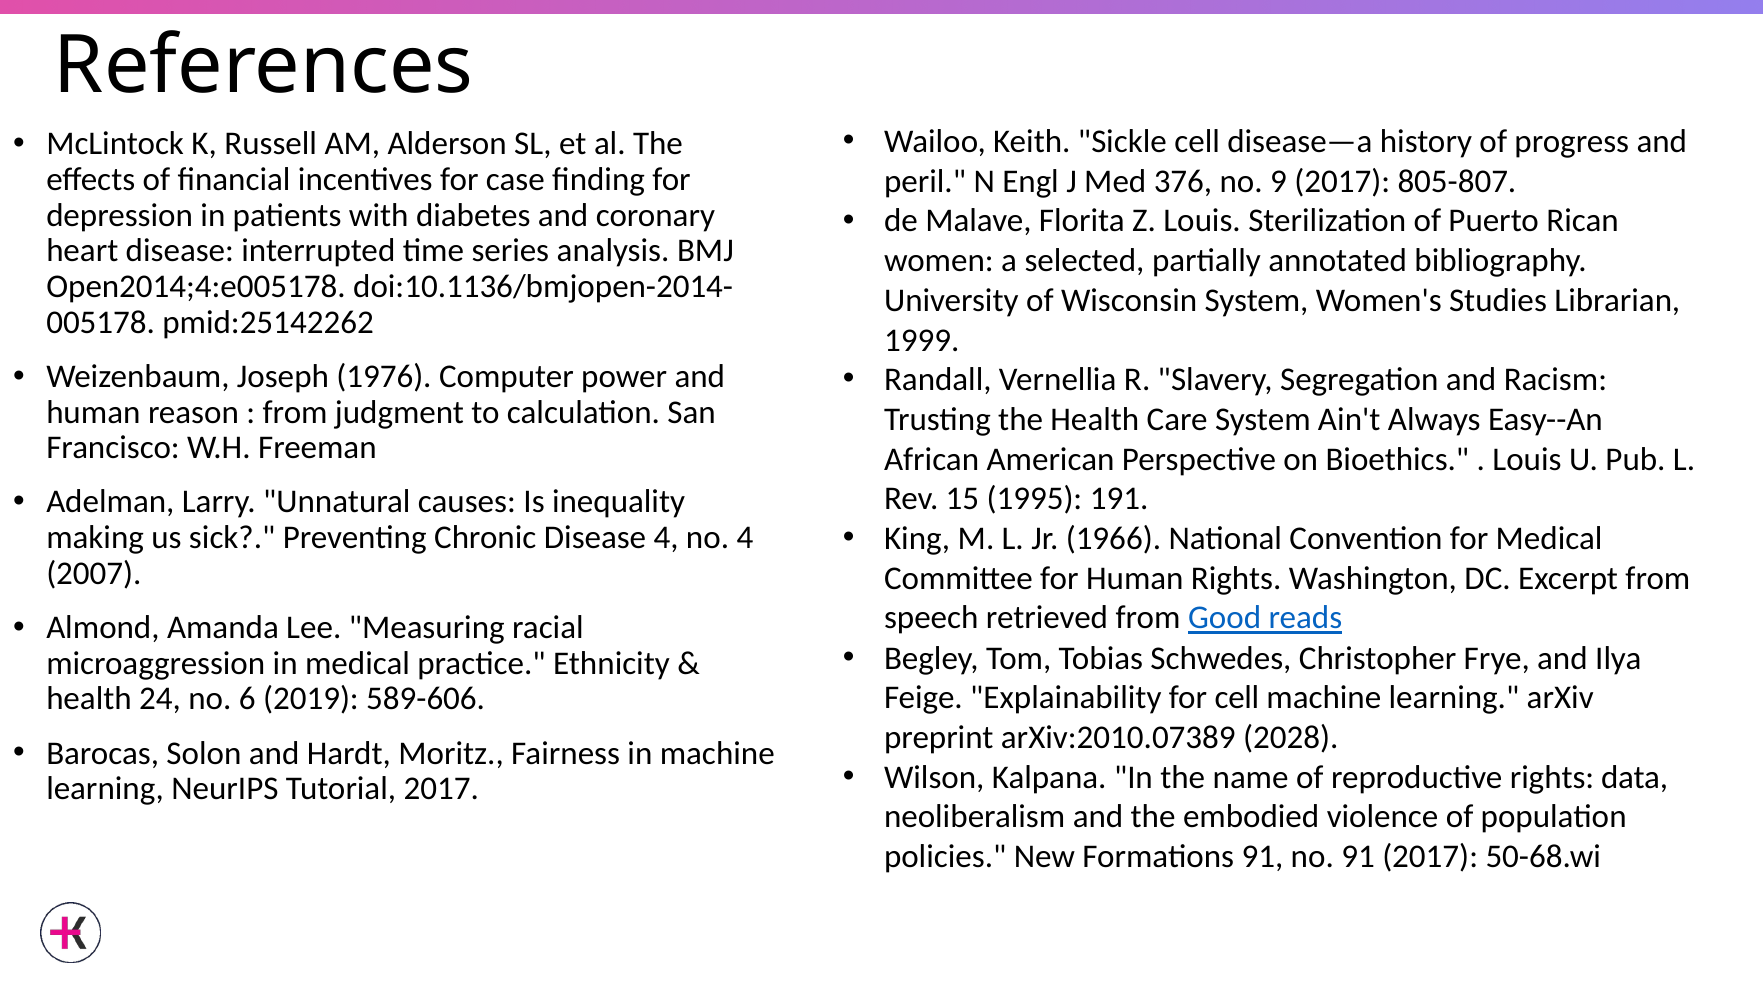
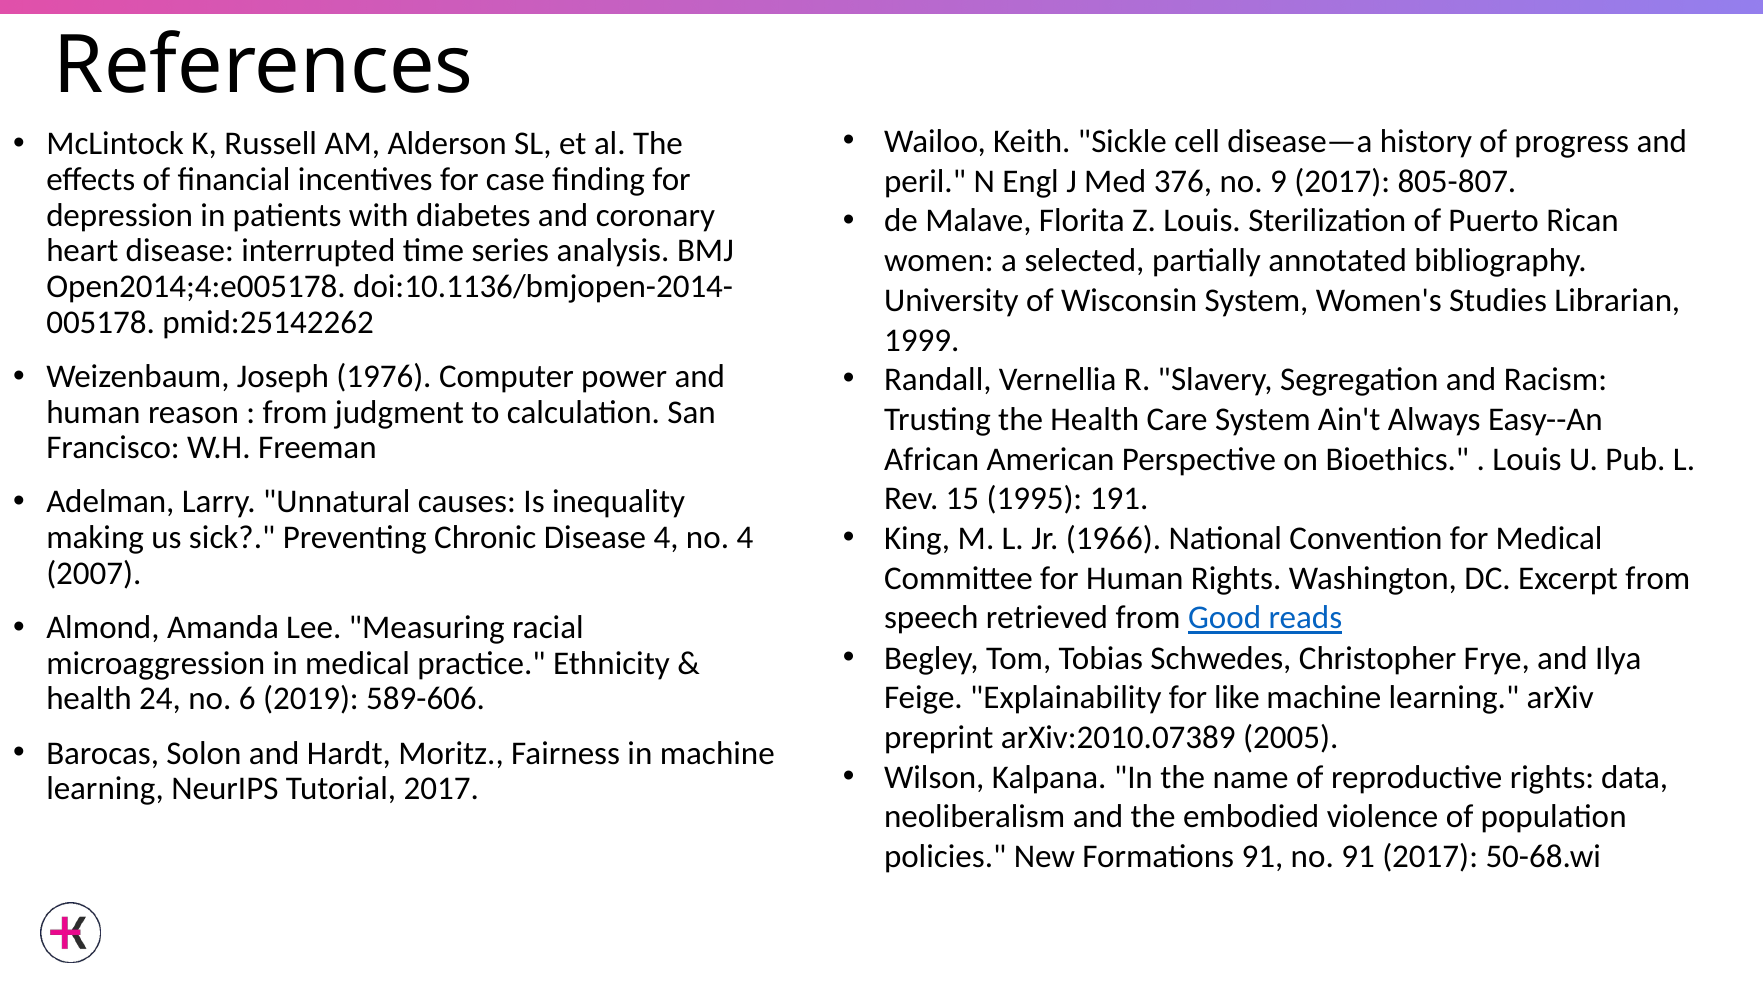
for cell: cell -> like
2028: 2028 -> 2005
